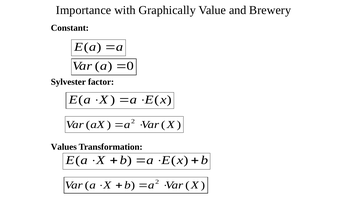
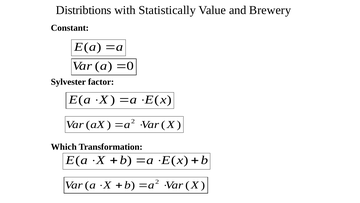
Importance: Importance -> Distribtions
Graphically: Graphically -> Statistically
Values: Values -> Which
